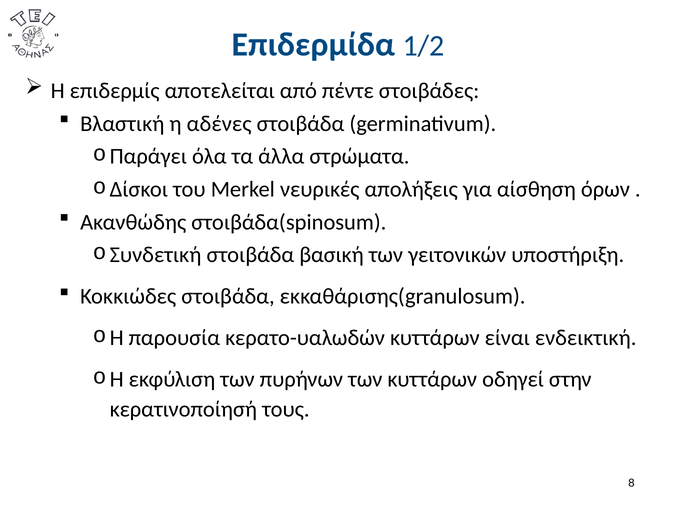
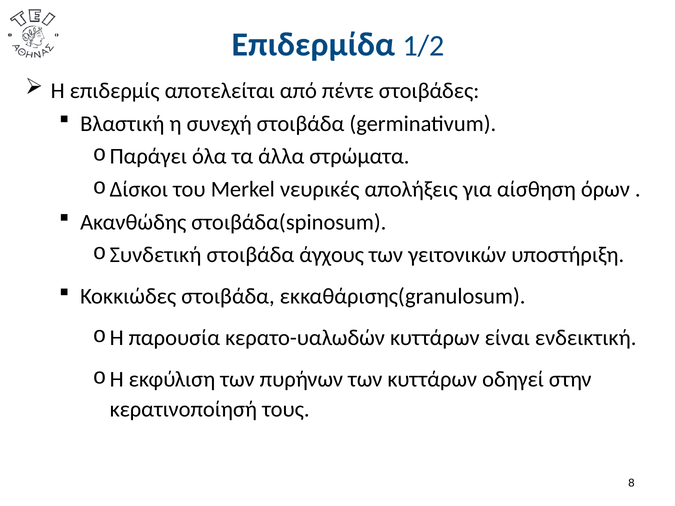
αδένες: αδένες -> συνεχή
βασική: βασική -> άγχους
